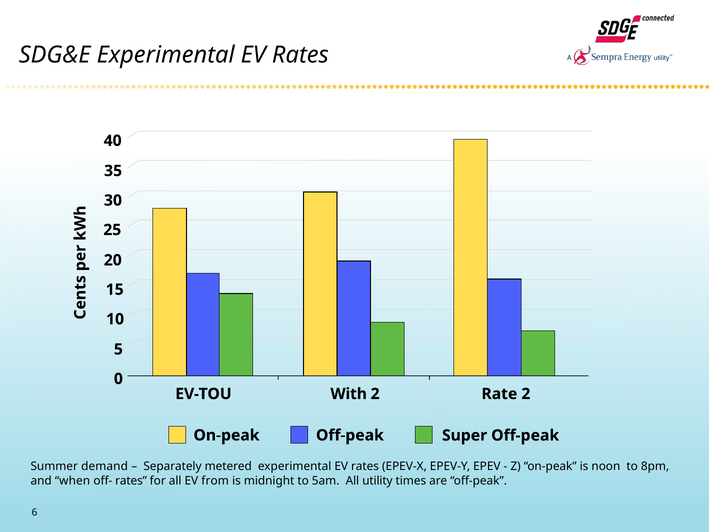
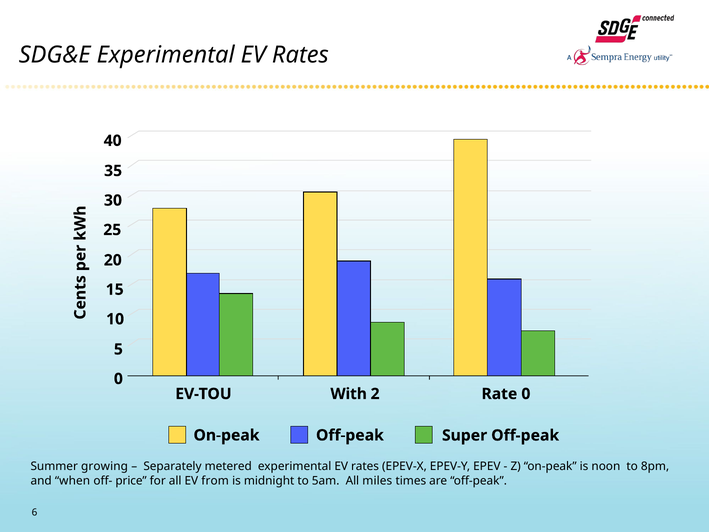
Rate 2: 2 -> 0
demand: demand -> growing
off- rates: rates -> price
utility: utility -> miles
